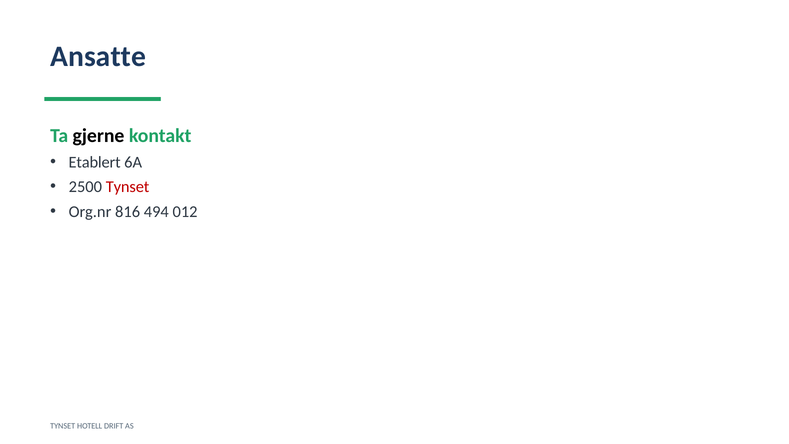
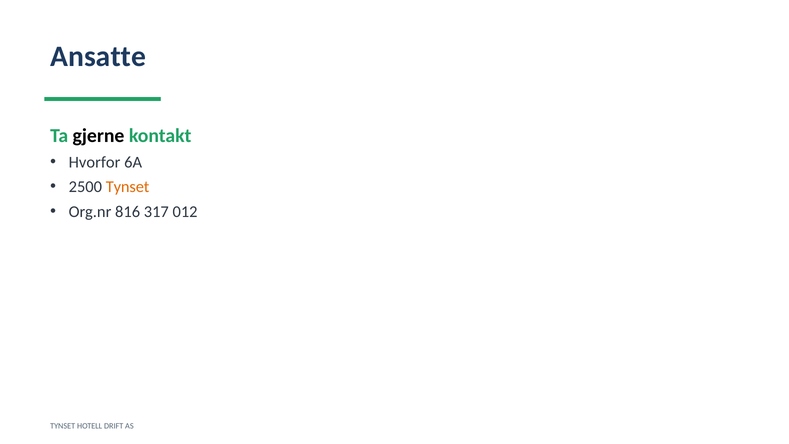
Etablert: Etablert -> Hvorfor
Tynset at (128, 187) colour: red -> orange
494: 494 -> 317
